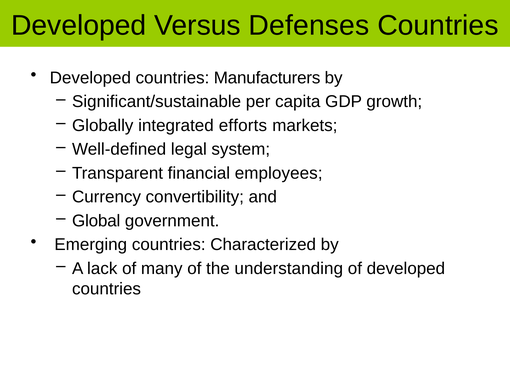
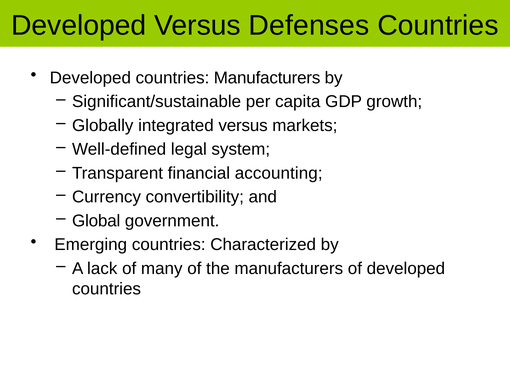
integrated efforts: efforts -> versus
employees: employees -> accounting
the understanding: understanding -> manufacturers
